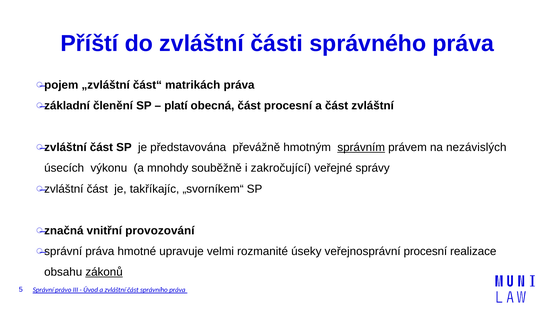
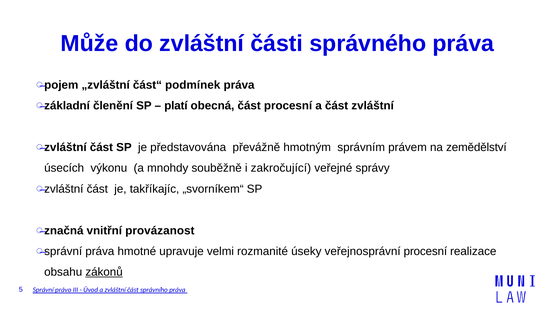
Příští: Příští -> Může
matrikách: matrikách -> podmínek
správním underline: present -> none
nezávislých: nezávislých -> zemědělství
provozování: provozování -> provázanost
